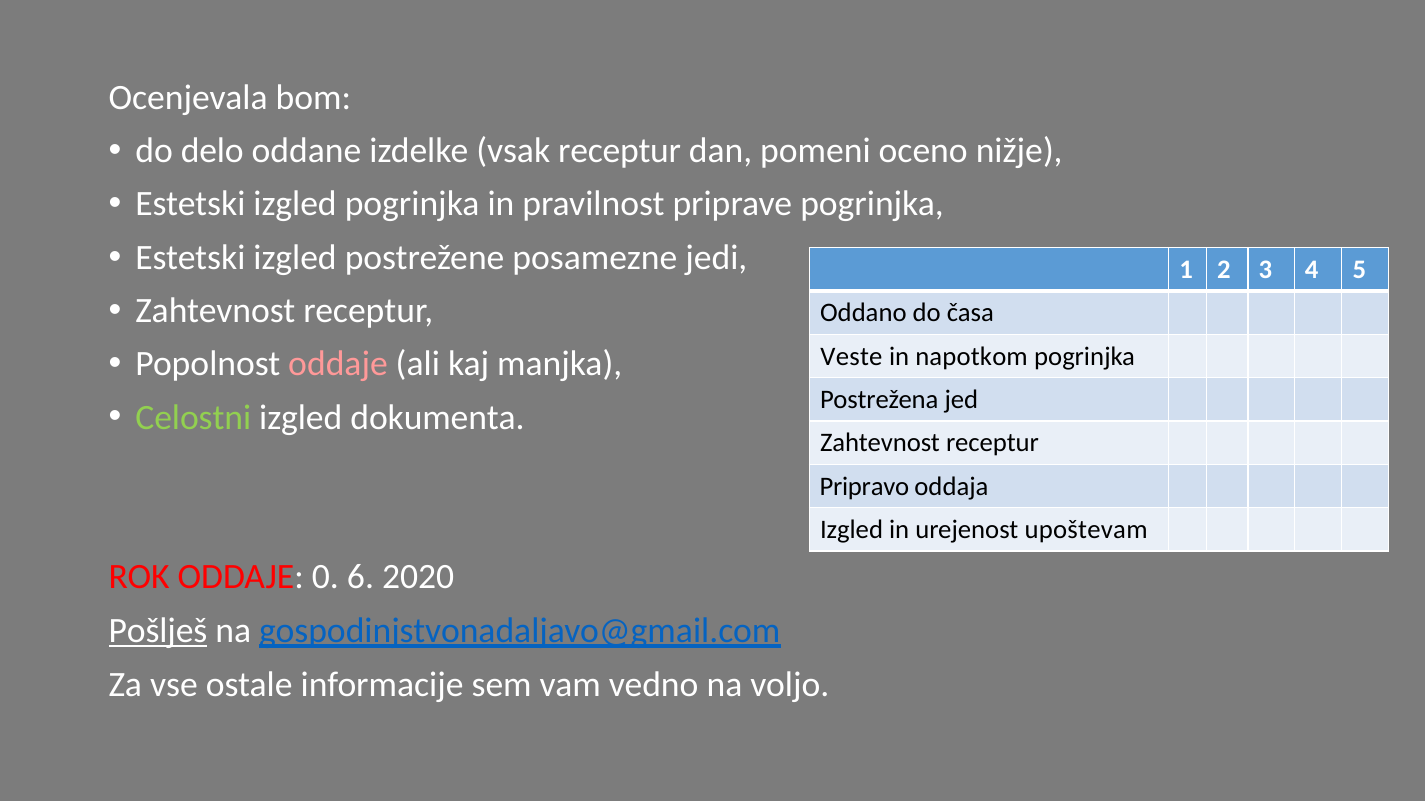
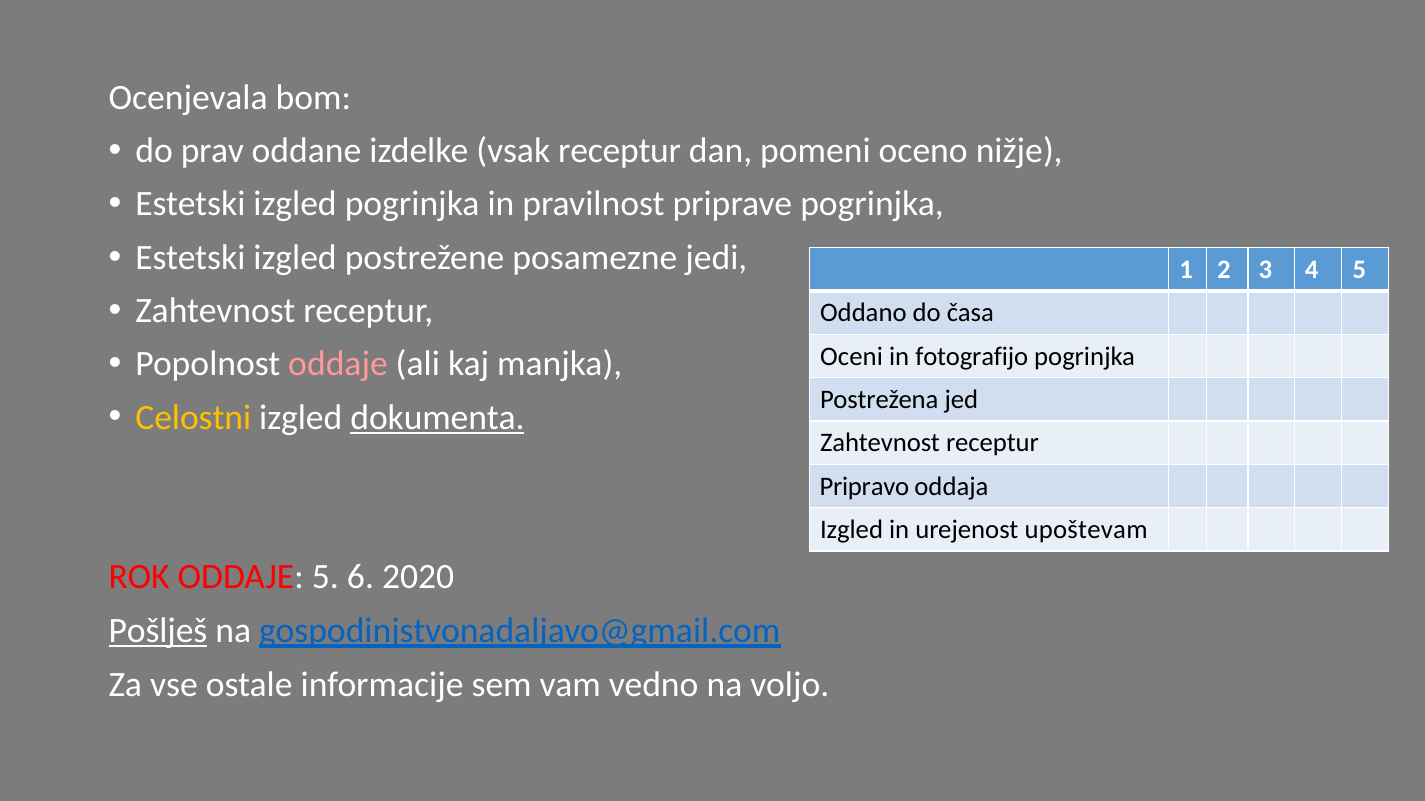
delo: delo -> prav
Veste: Veste -> Oceni
napotkom: napotkom -> fotografijo
Celostni colour: light green -> yellow
dokumenta underline: none -> present
ODDAJE 0: 0 -> 5
